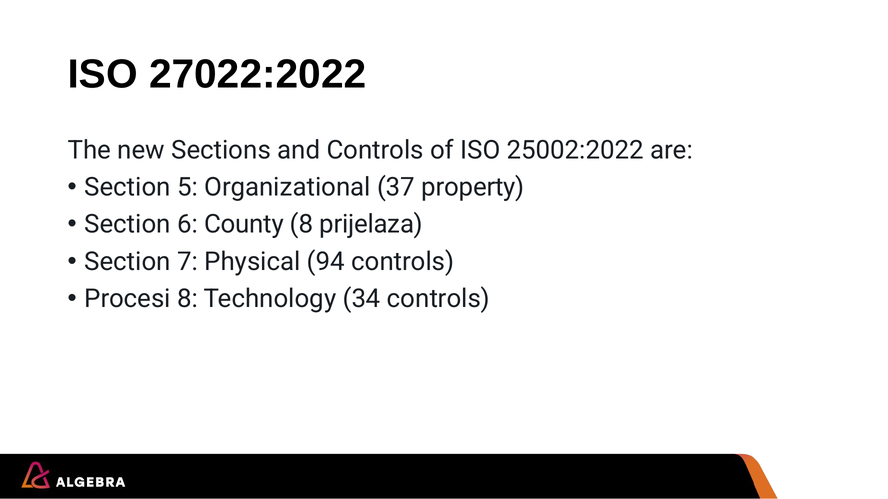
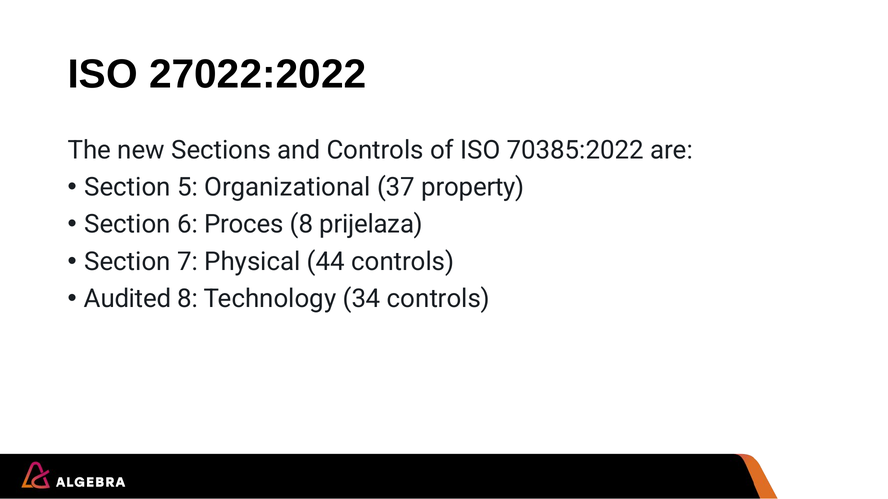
25002:2022: 25002:2022 -> 70385:2022
County: County -> Proces
94: 94 -> 44
Procesi: Procesi -> Audited
